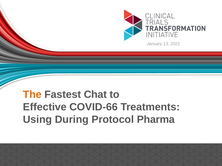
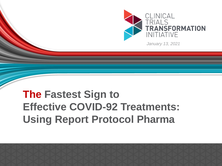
The colour: orange -> red
Chat: Chat -> Sign
COVID-66: COVID-66 -> COVID-92
During: During -> Report
